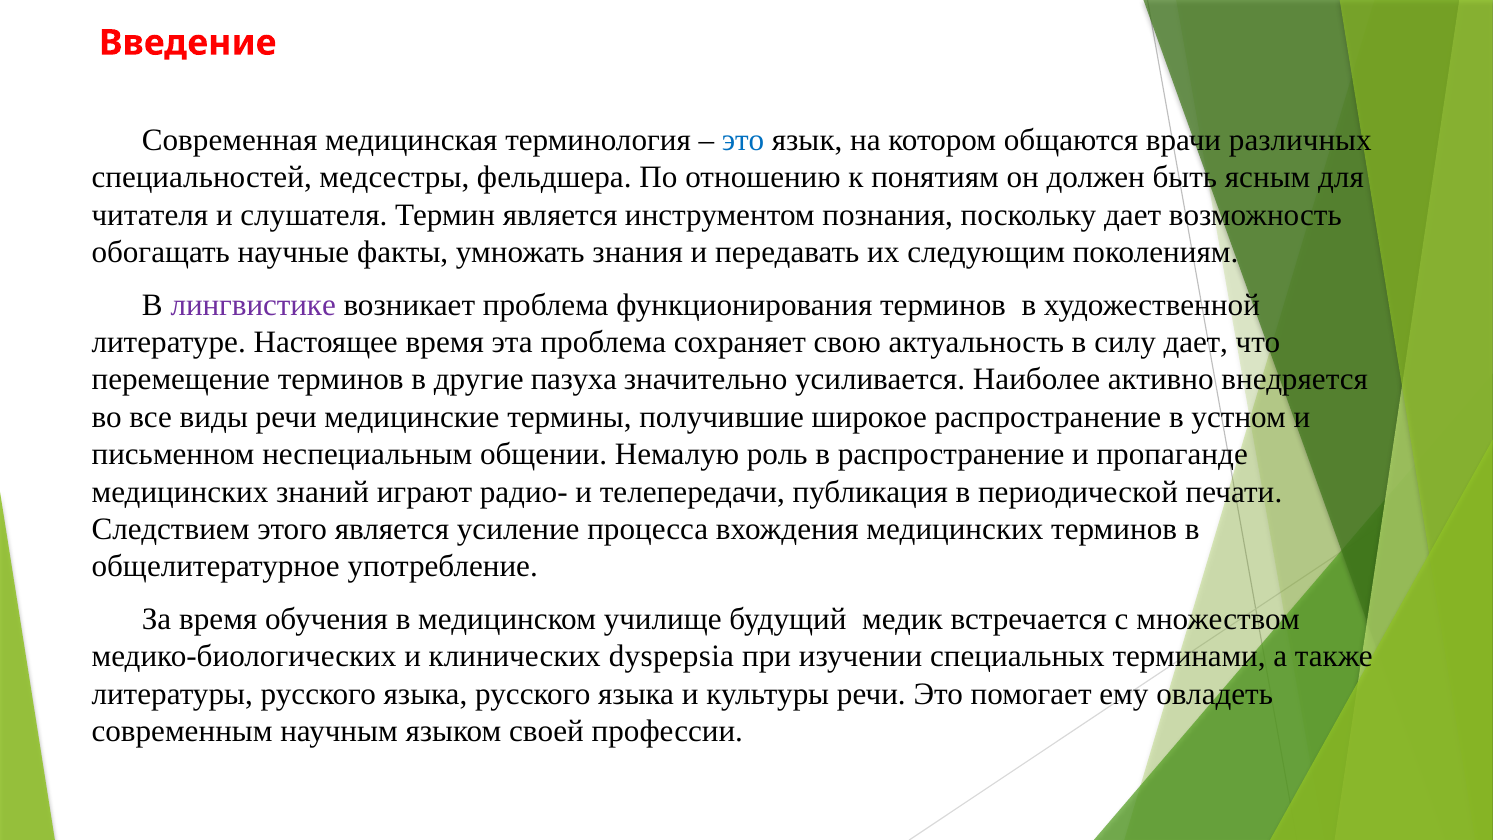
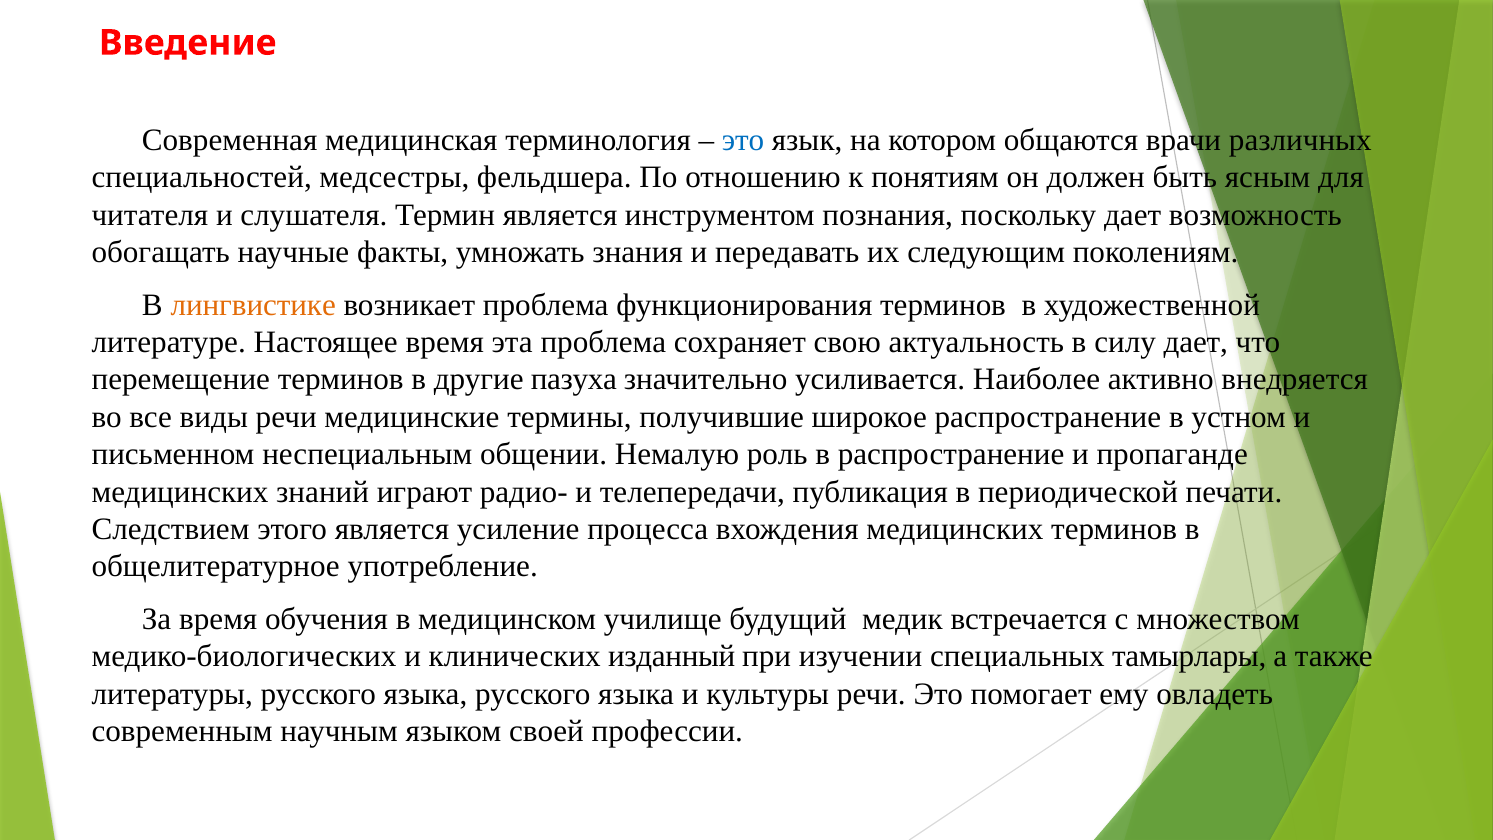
лингвистике colour: purple -> orange
dyspepsia: dyspepsia -> изданный
терминами: терминами -> тамырлары
